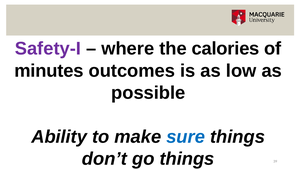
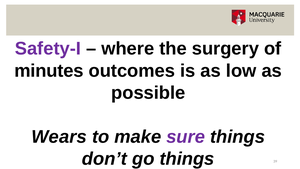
calories: calories -> surgery
Ability: Ability -> Wears
sure colour: blue -> purple
